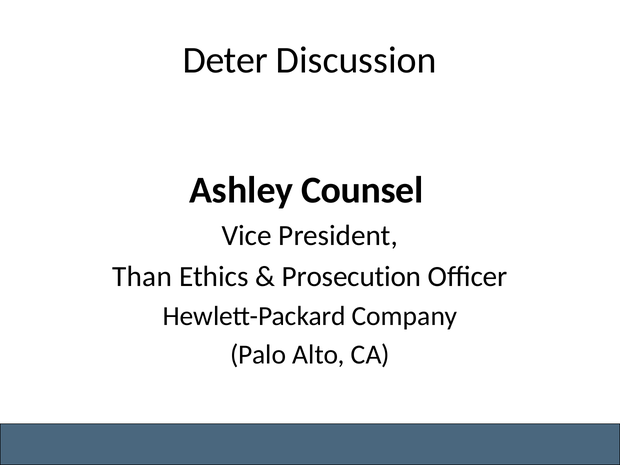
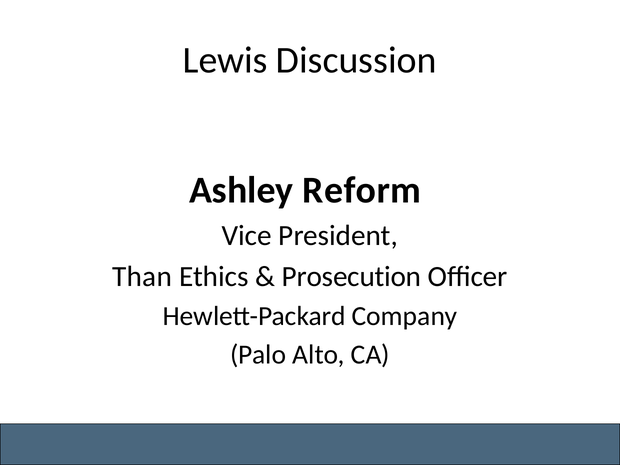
Deter: Deter -> Lewis
Counsel: Counsel -> Reform
